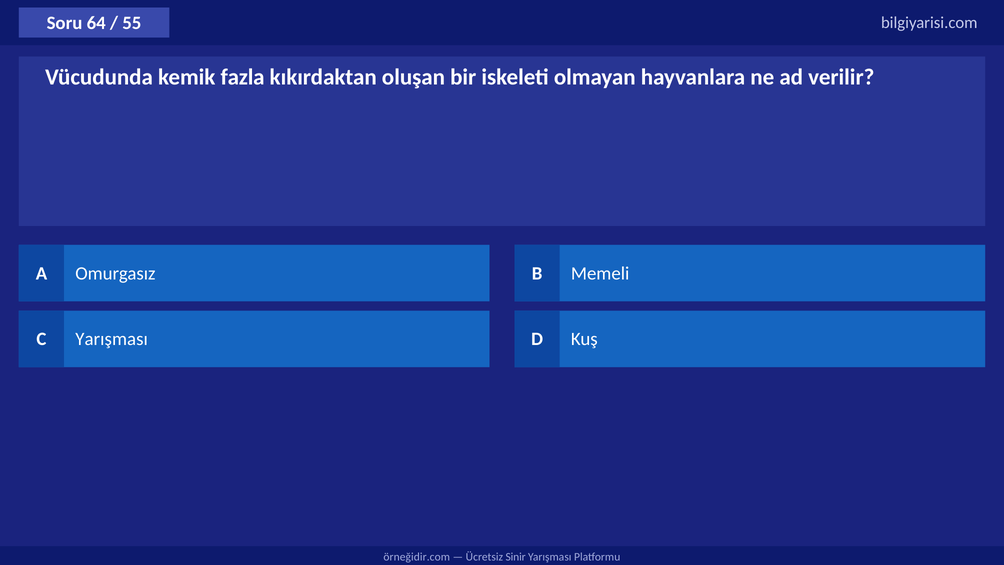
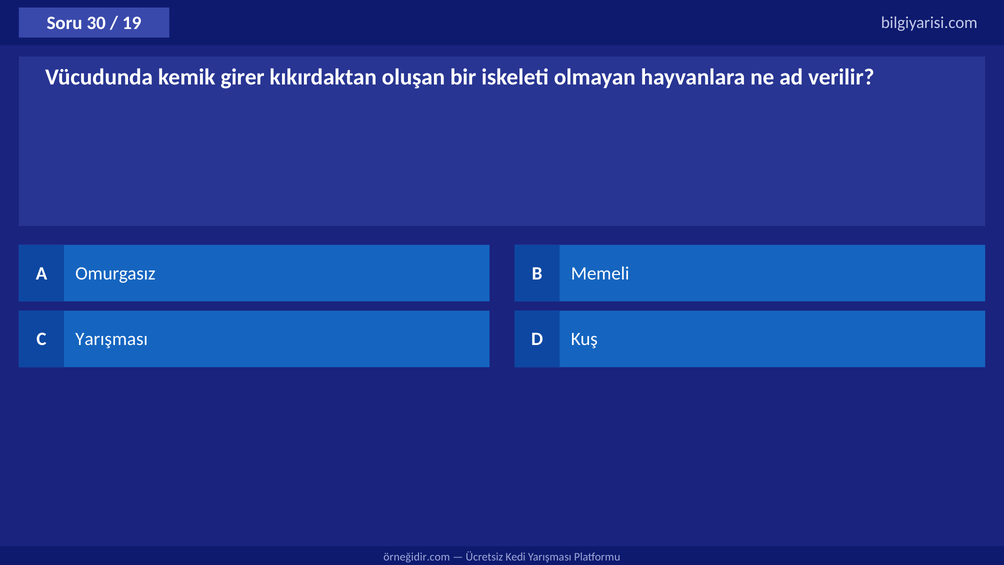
64: 64 -> 30
55: 55 -> 19
fazla: fazla -> girer
Sinir: Sinir -> Kedi
